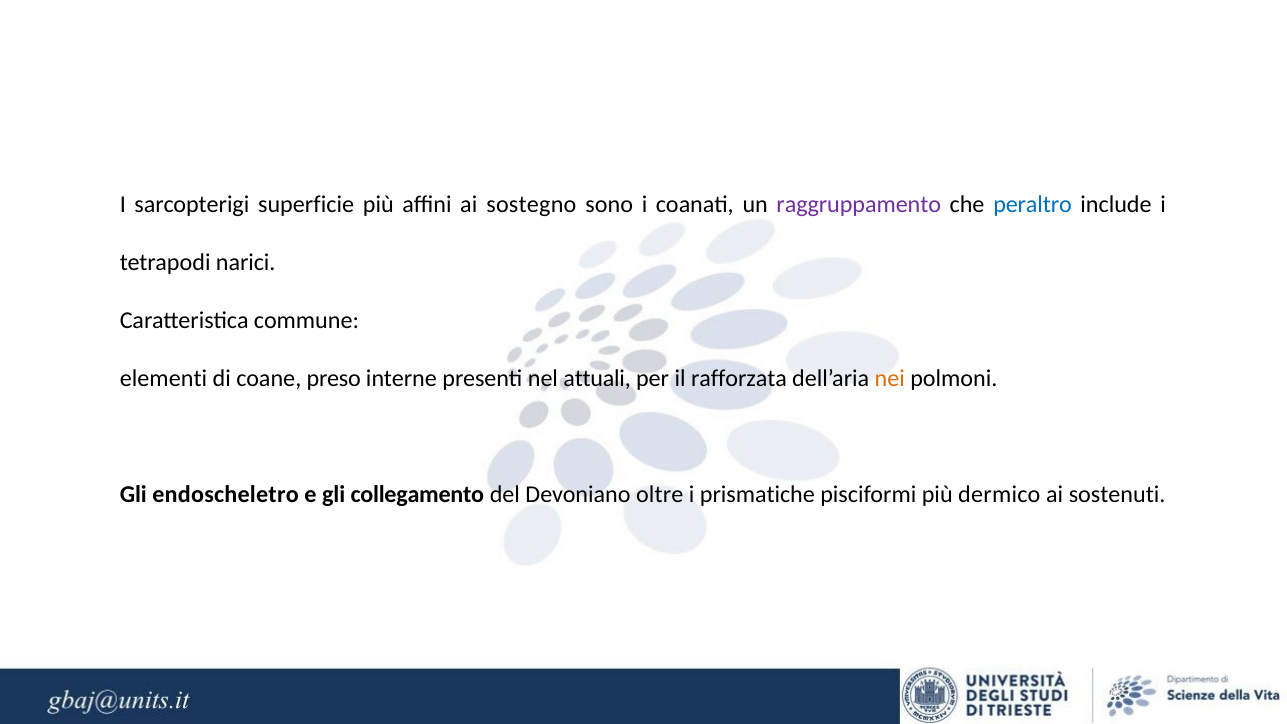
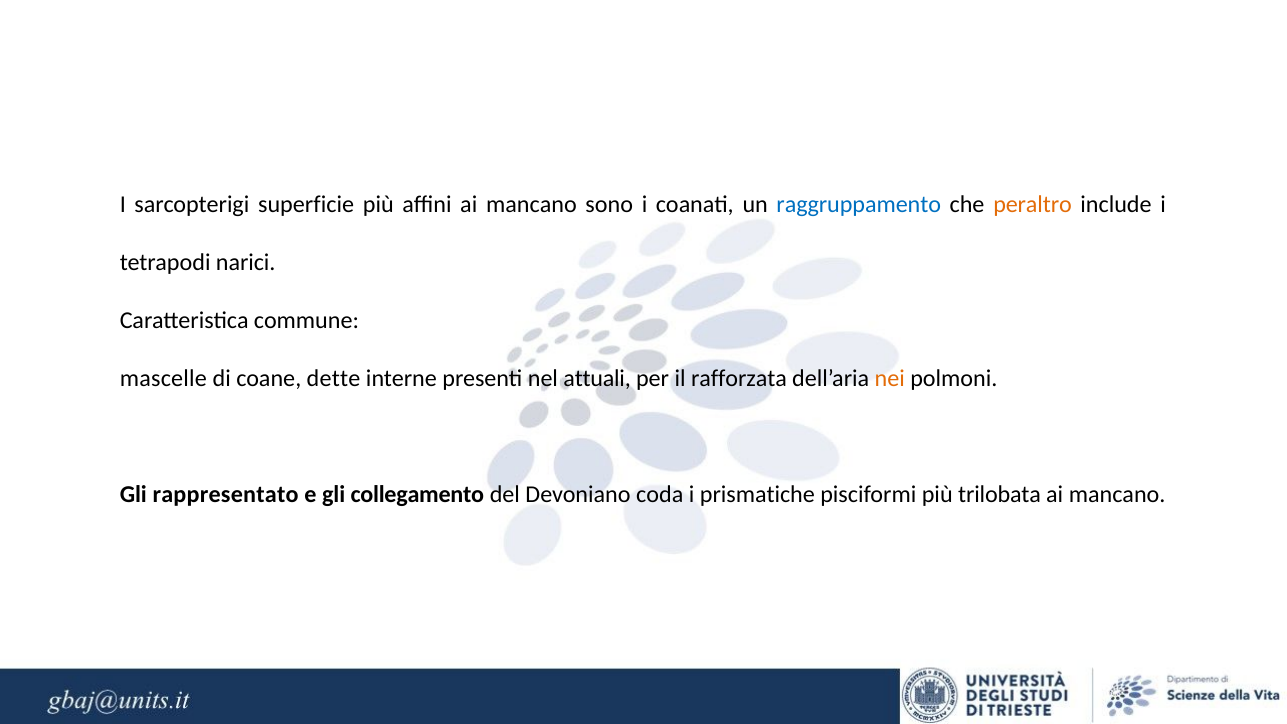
affini ai sostegno: sostegno -> mancano
raggruppamento colour: purple -> blue
peraltro colour: blue -> orange
elementi: elementi -> mascelle
preso: preso -> dette
endoscheletro: endoscheletro -> rappresentato
oltre: oltre -> coda
dermico: dermico -> trilobata
sostenuti at (1117, 494): sostenuti -> mancano
